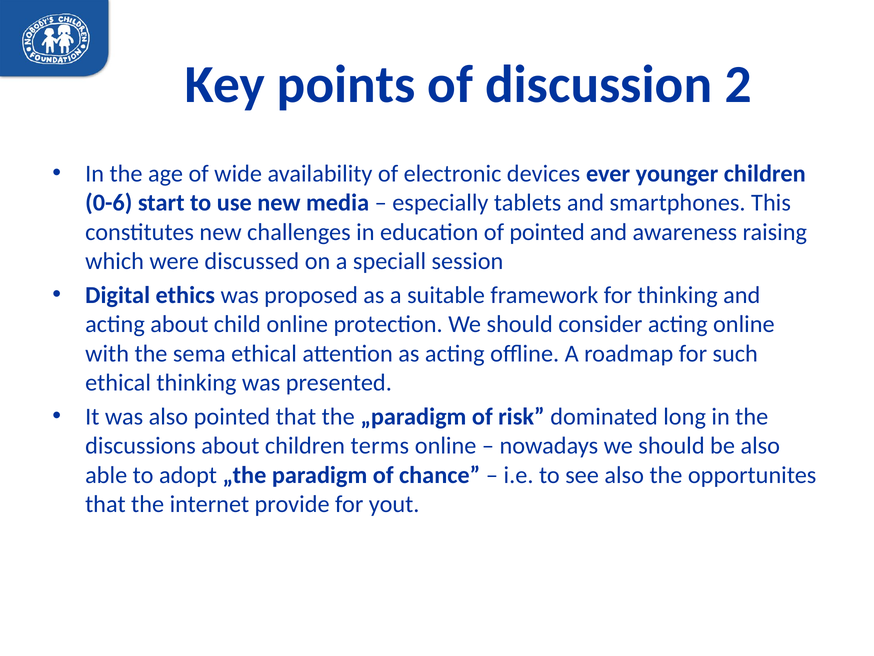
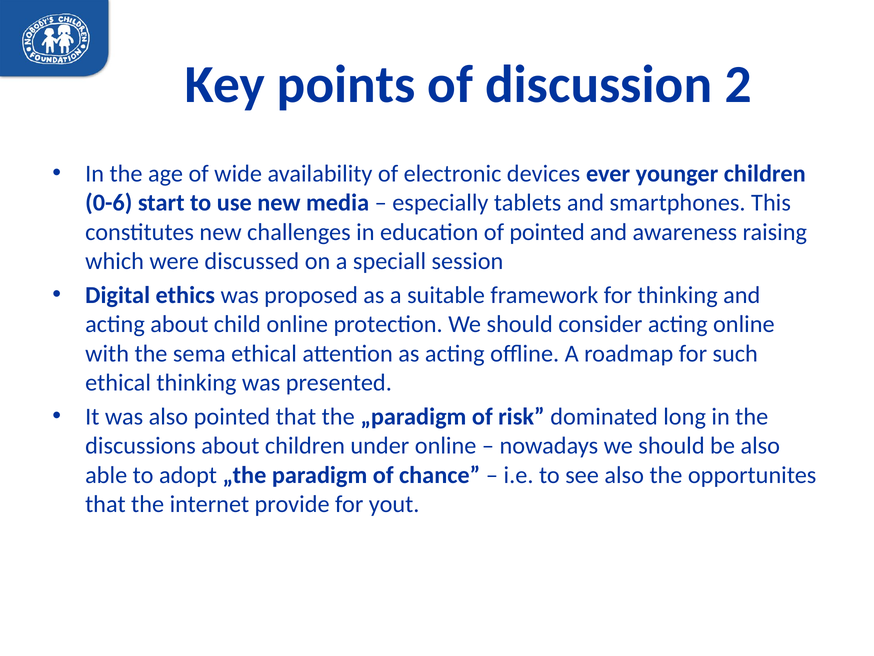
terms: terms -> under
